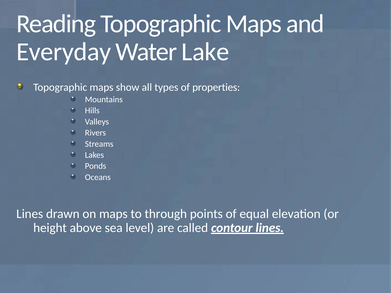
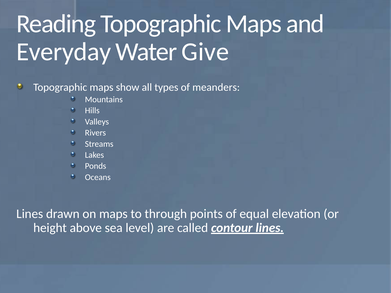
Lake: Lake -> Give
properties: properties -> meanders
